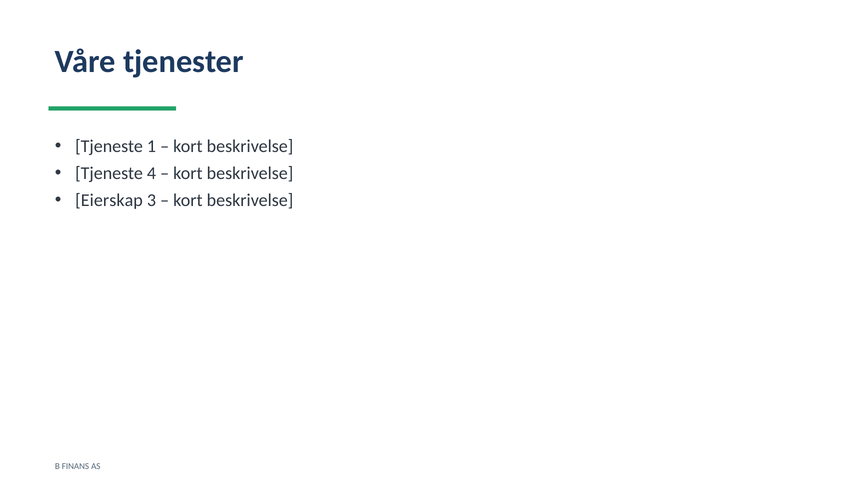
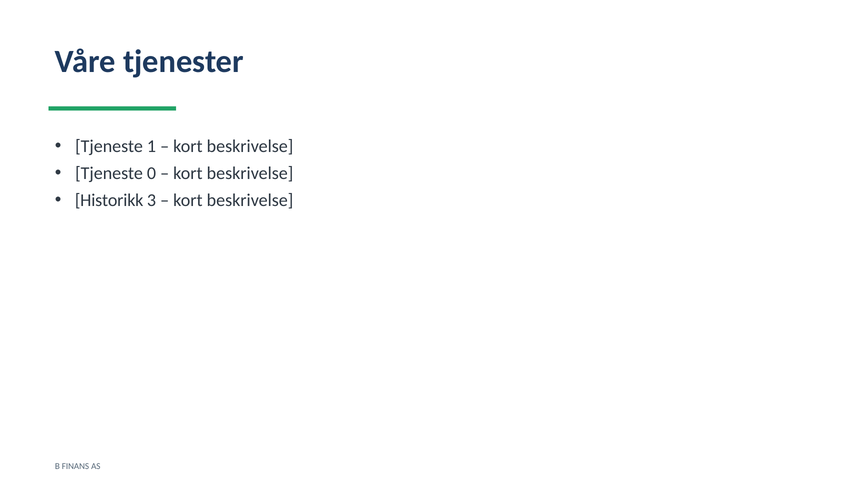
4: 4 -> 0
Eierskap: Eierskap -> Historikk
